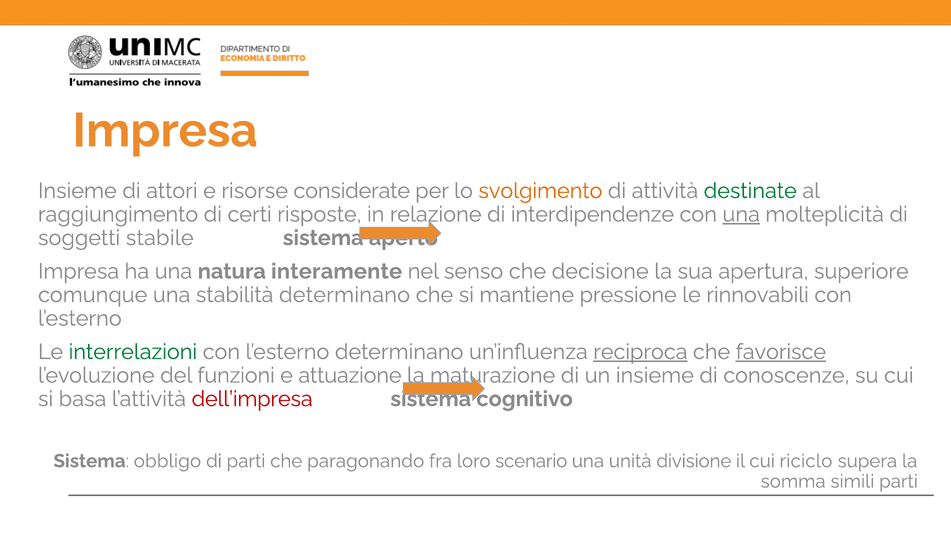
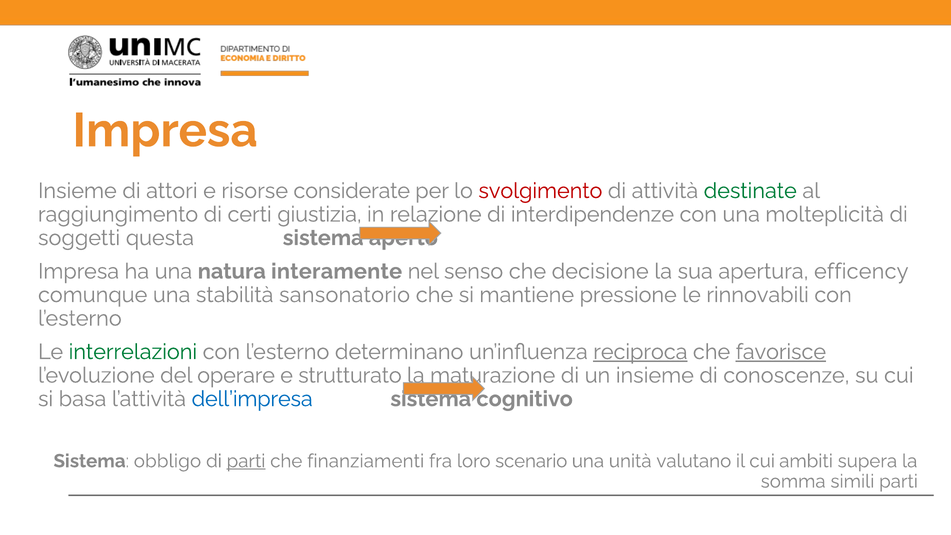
svolgimento colour: orange -> red
risposte: risposte -> giustizia
una at (741, 214) underline: present -> none
stabile: stabile -> questa
superiore: superiore -> efficency
stabilità determinano: determinano -> sansonatorio
funzioni: funzioni -> operare
attuazione: attuazione -> strutturato
dell’impresa colour: red -> blue
parti at (246, 461) underline: none -> present
paragonando: paragonando -> finanziamenti
divisione: divisione -> valutano
riciclo: riciclo -> ambiti
